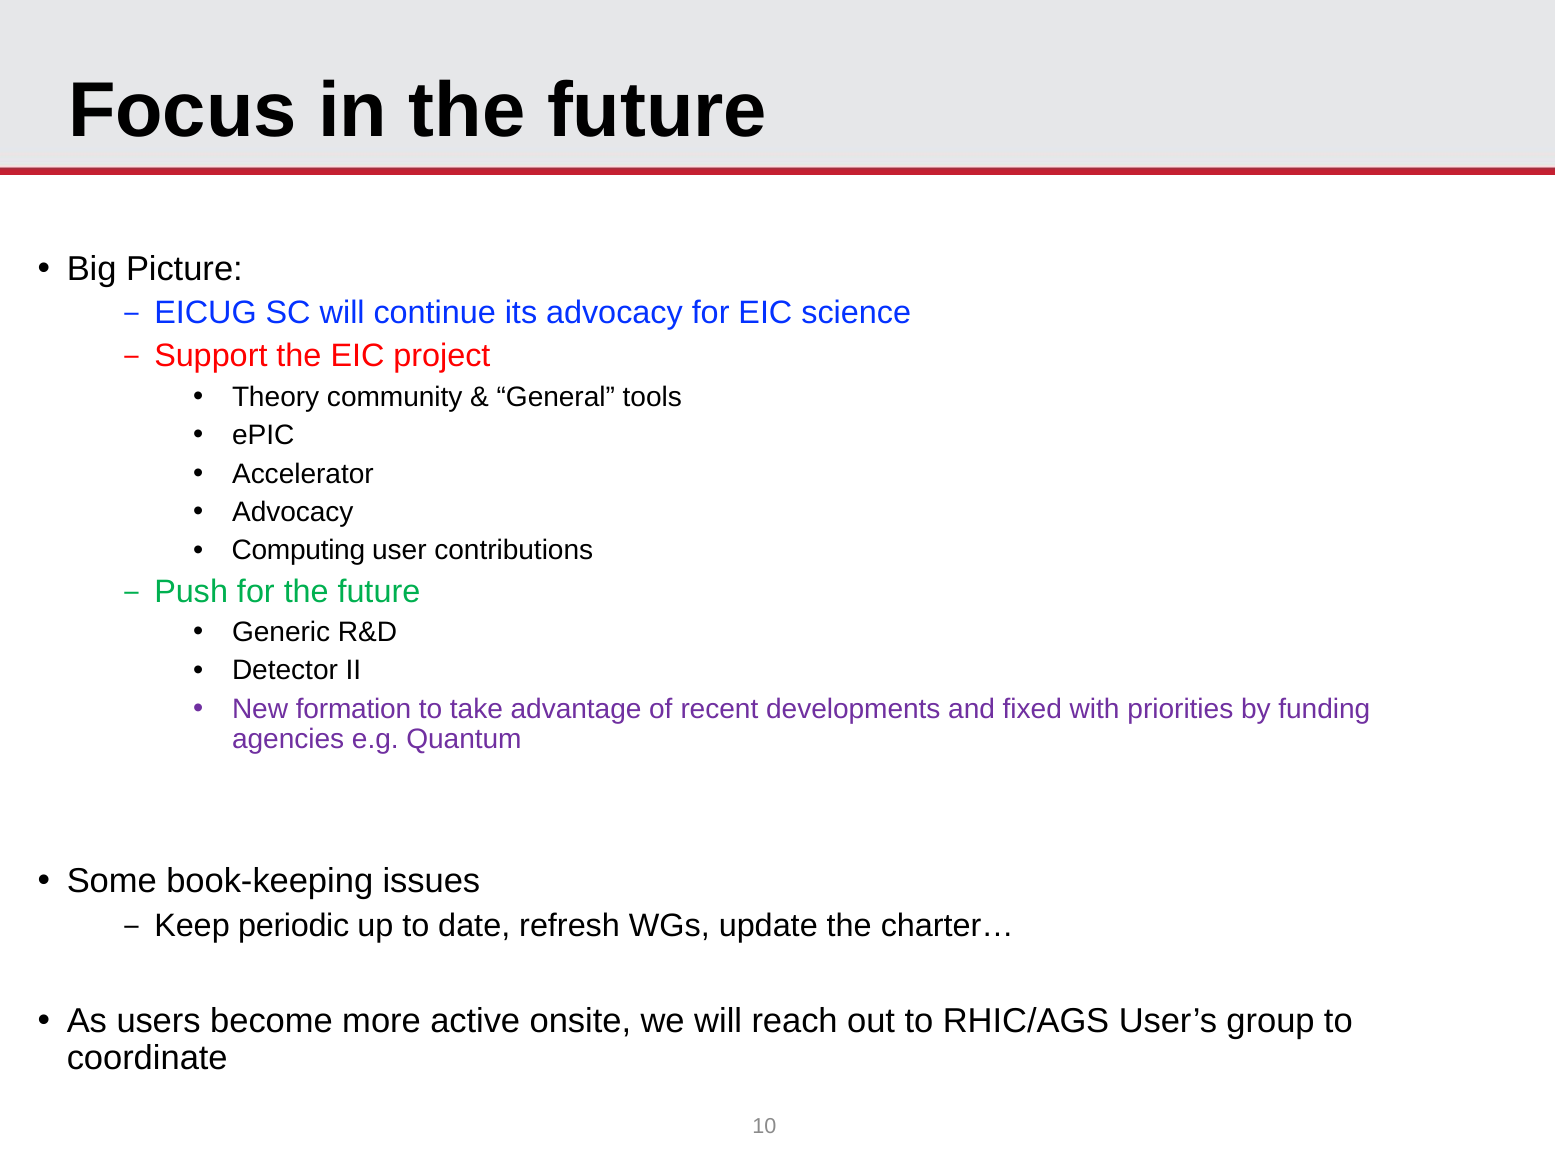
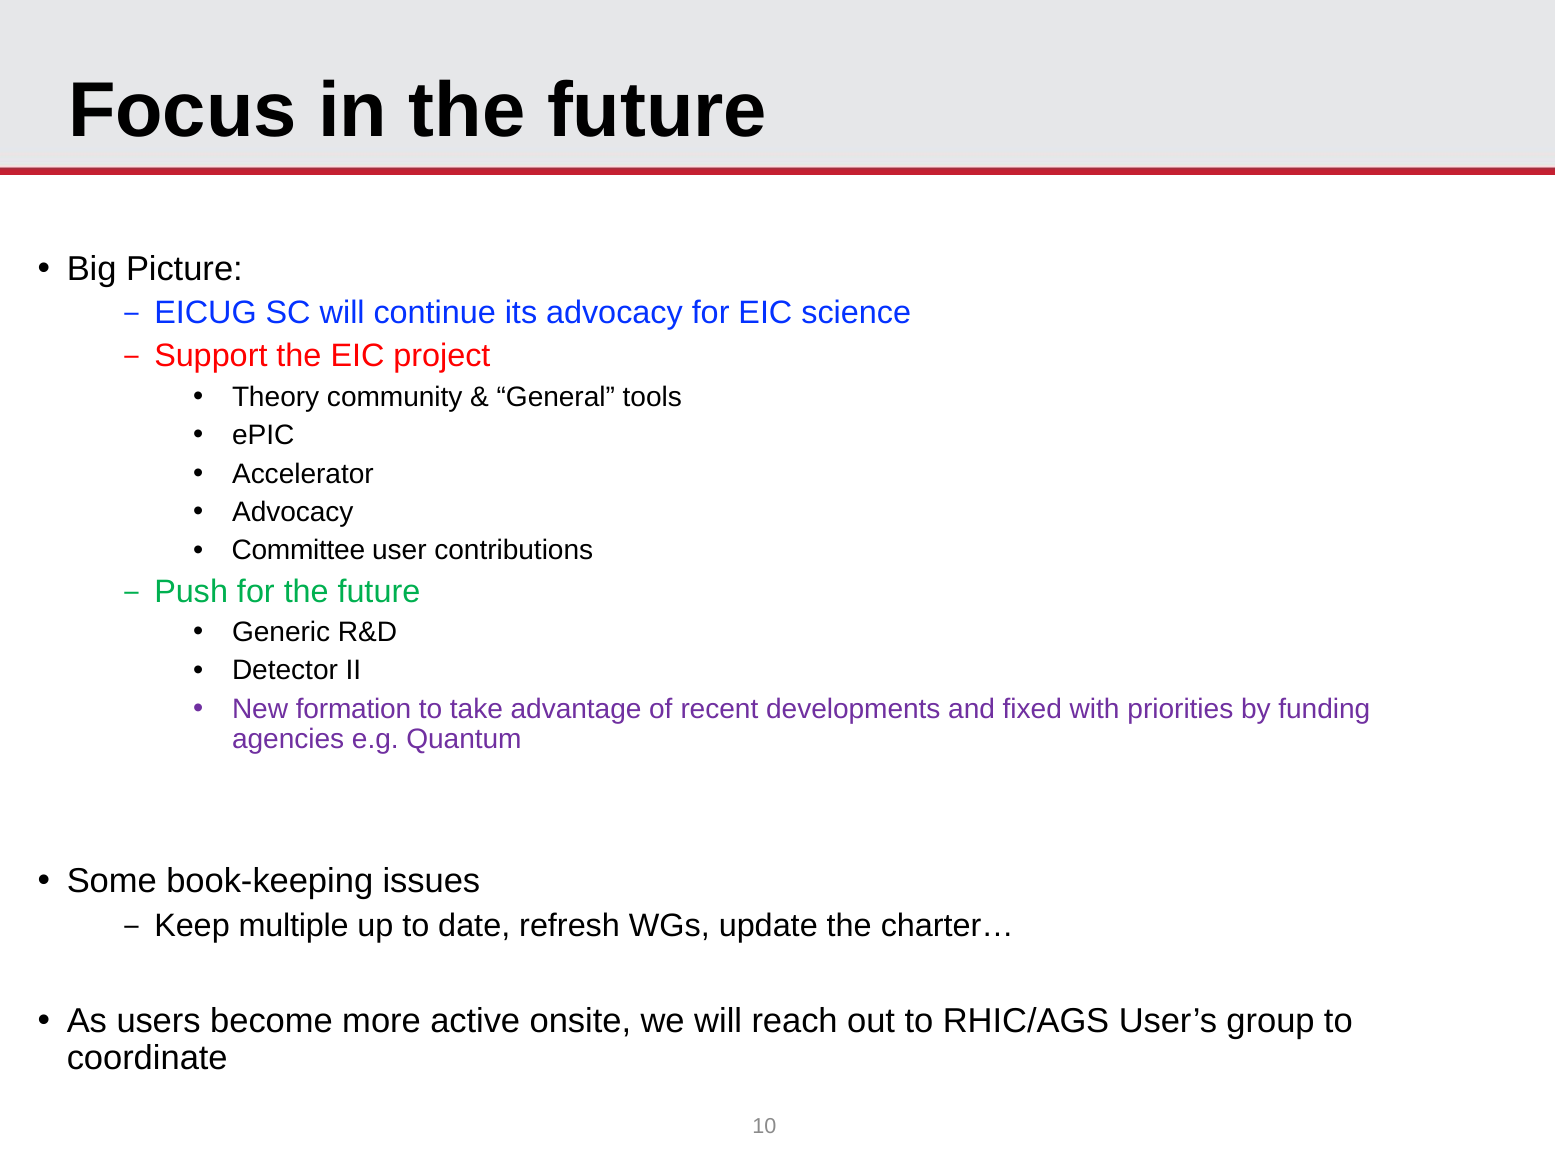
Computing: Computing -> Committee
periodic: periodic -> multiple
